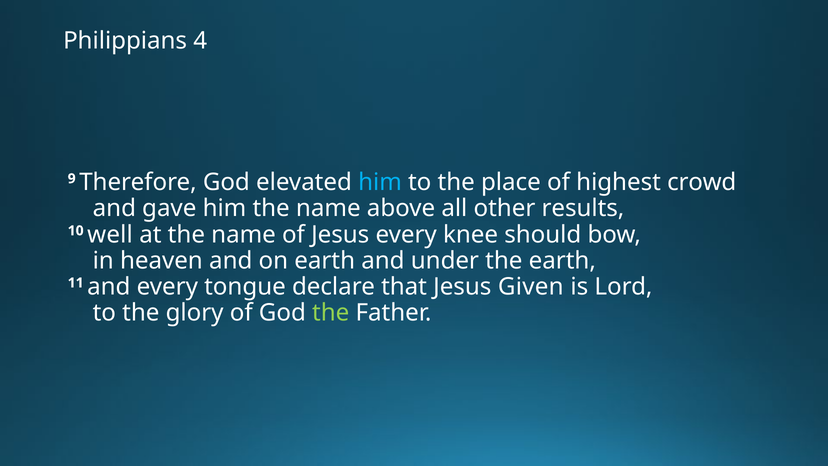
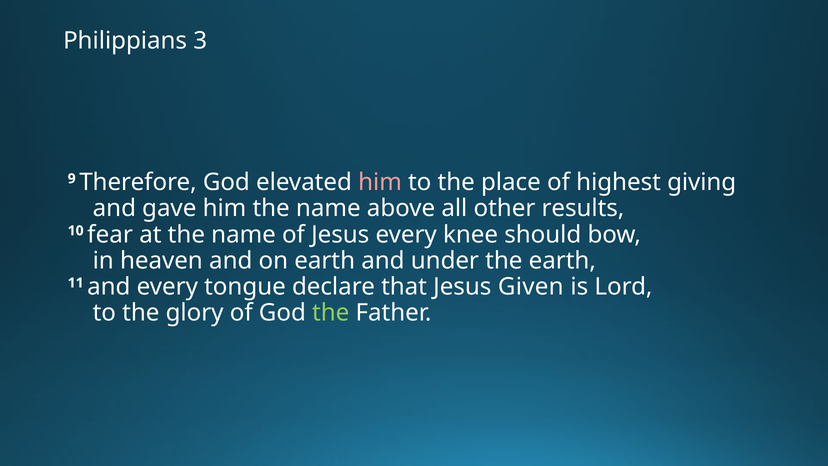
4: 4 -> 3
him at (380, 182) colour: light blue -> pink
crowd: crowd -> giving
well: well -> fear
